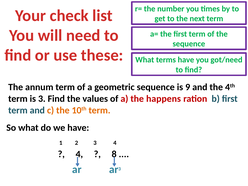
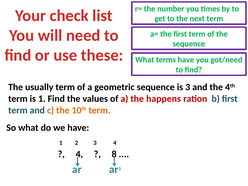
annum: annum -> usually
is 9: 9 -> 3
is 3: 3 -> 1
